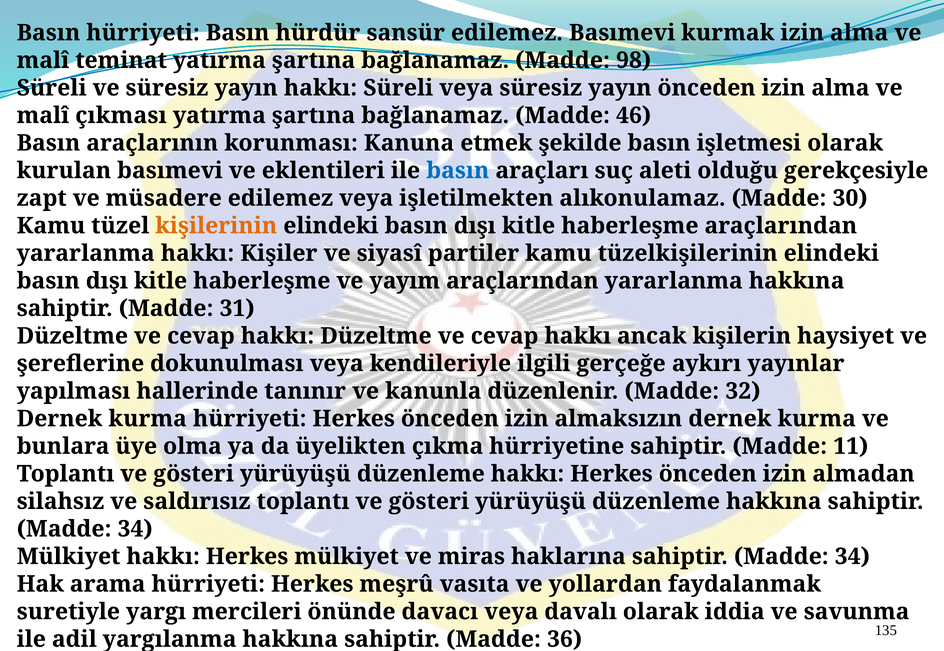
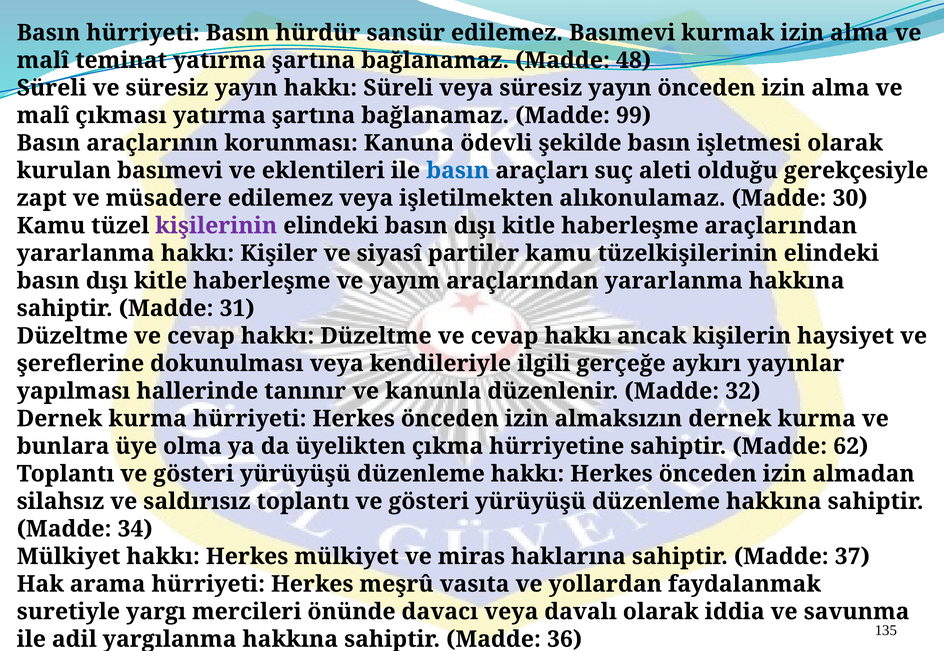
98: 98 -> 48
46: 46 -> 99
etmek: etmek -> ödevli
kişilerinin colour: orange -> purple
11: 11 -> 62
haklarına sahiptir Madde 34: 34 -> 37
